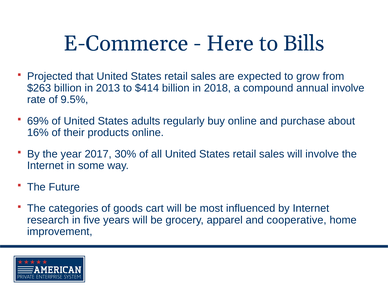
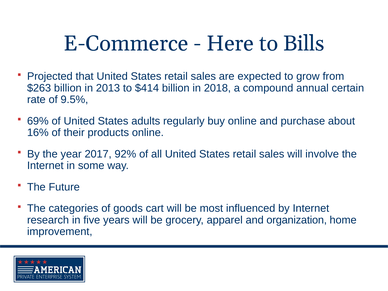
annual involve: involve -> certain
30%: 30% -> 92%
cooperative: cooperative -> organization
